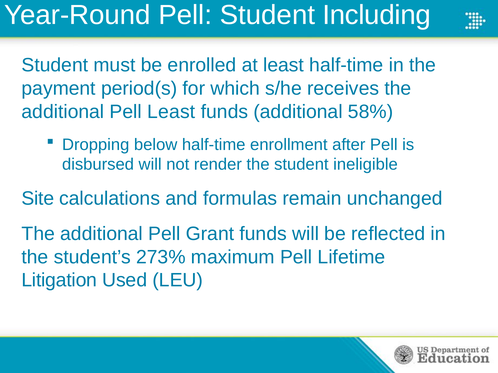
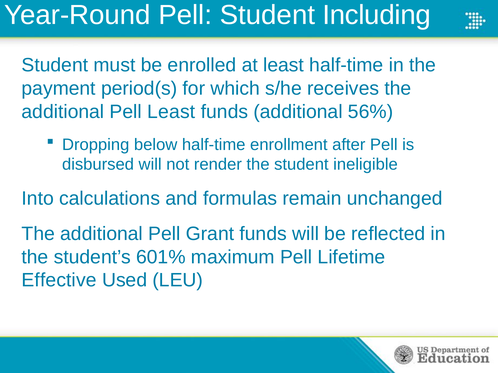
58%: 58% -> 56%
Site: Site -> Into
273%: 273% -> 601%
Litigation: Litigation -> Effective
